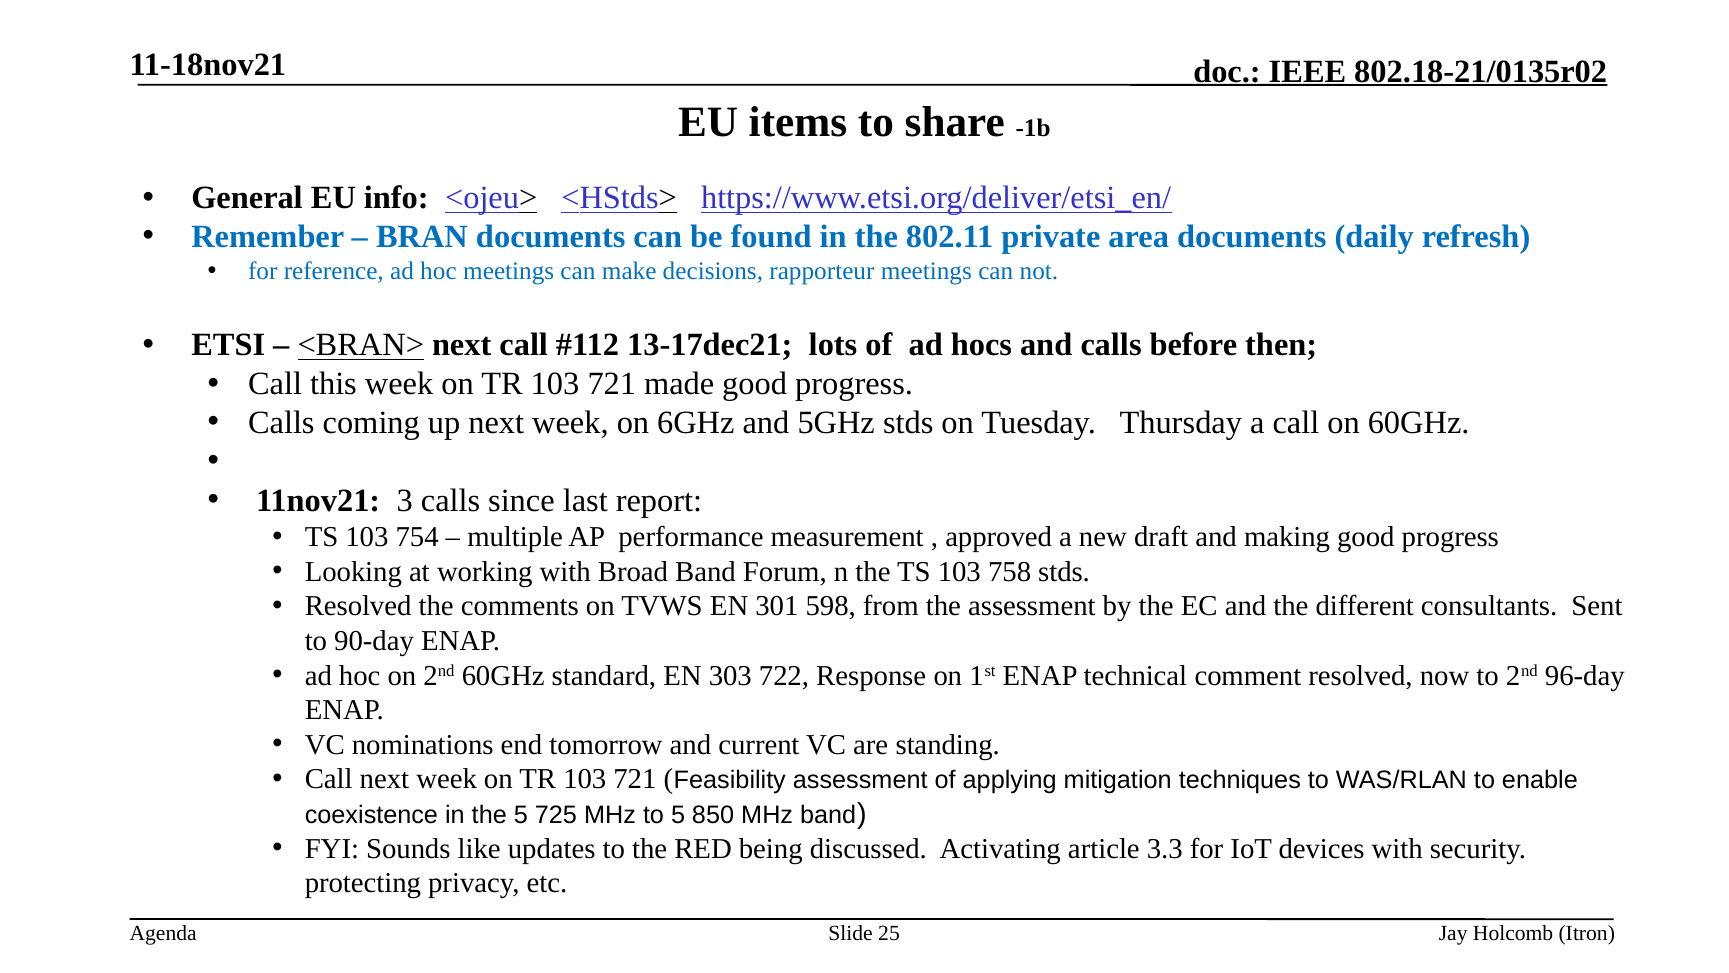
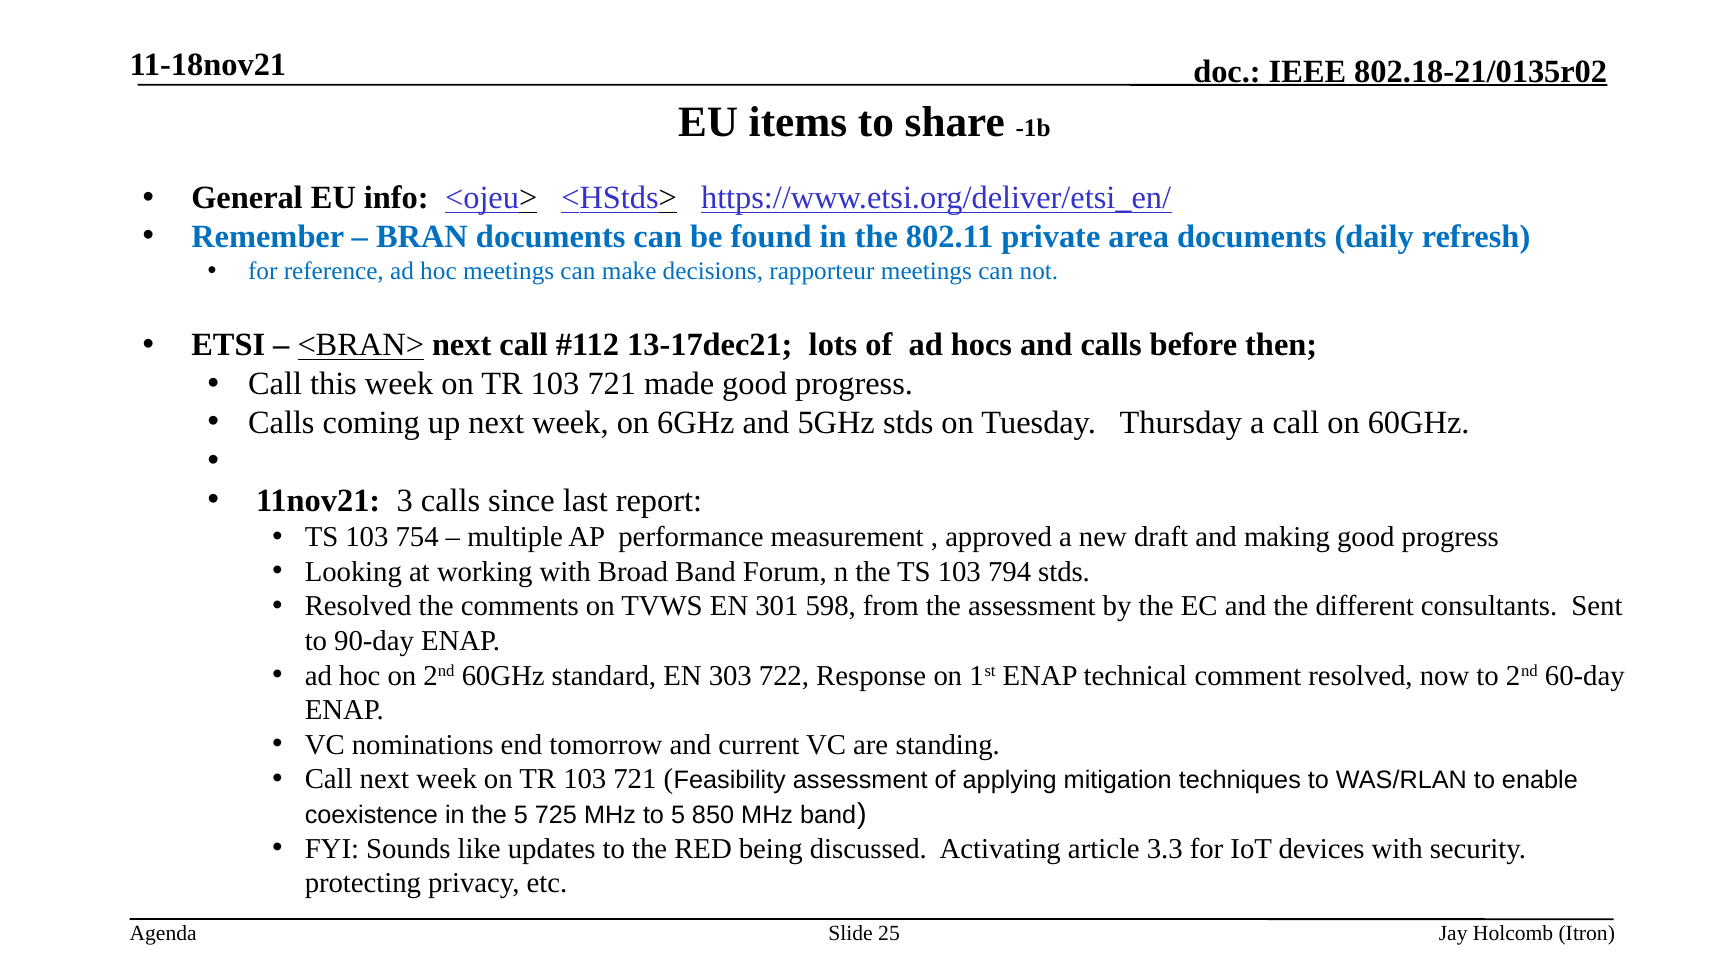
758: 758 -> 794
96-day: 96-day -> 60-day
